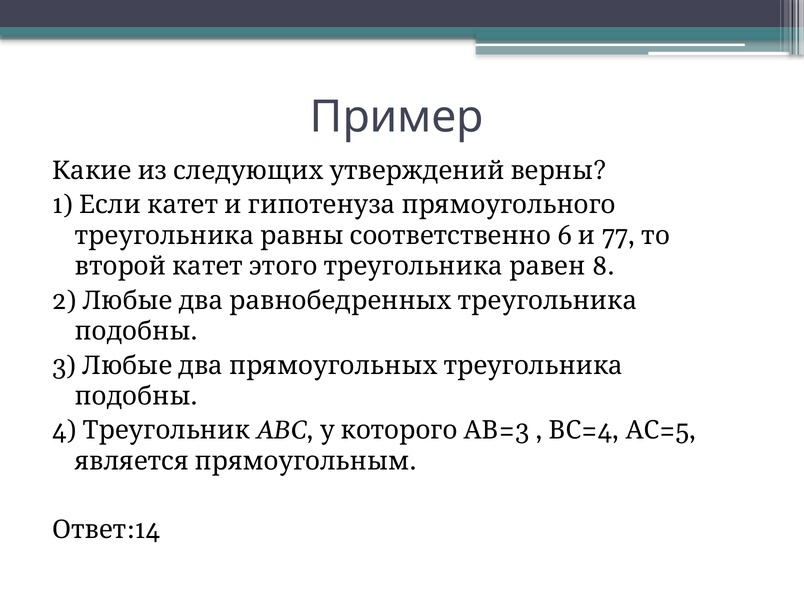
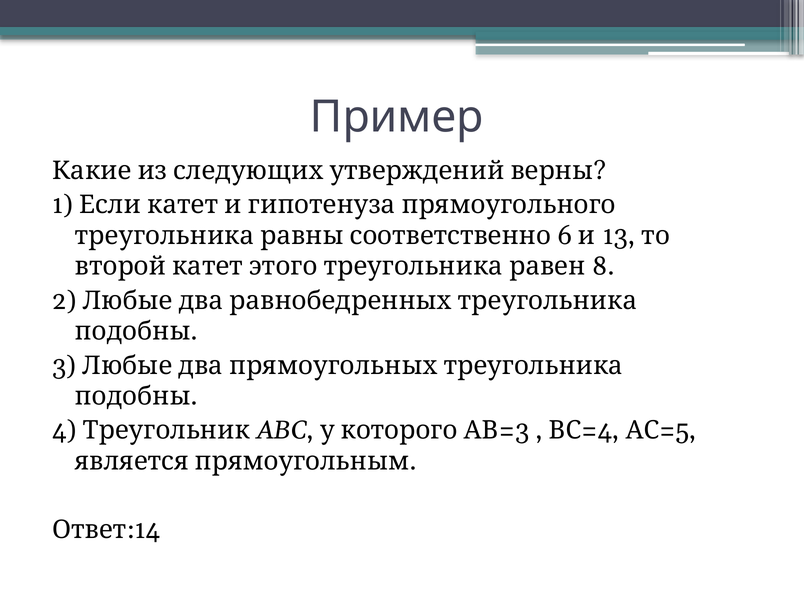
77: 77 -> 13
